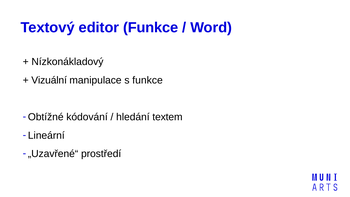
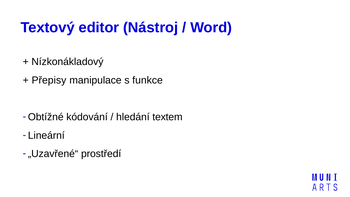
editor Funkce: Funkce -> Nástroj
Vizuální: Vizuální -> Přepisy
